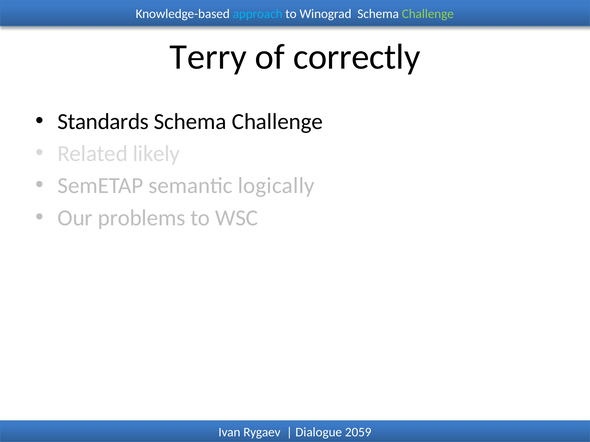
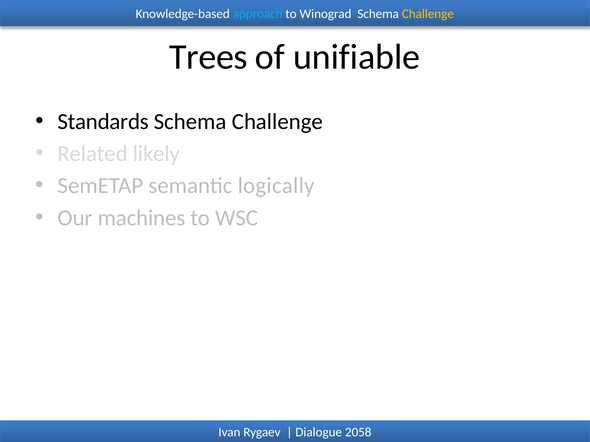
Challenge at (428, 14) colour: light green -> yellow
Terry: Terry -> Trees
correctly: correctly -> unifiable
problems: problems -> machines
2059: 2059 -> 2058
